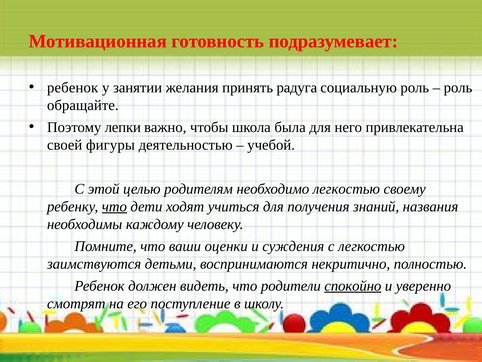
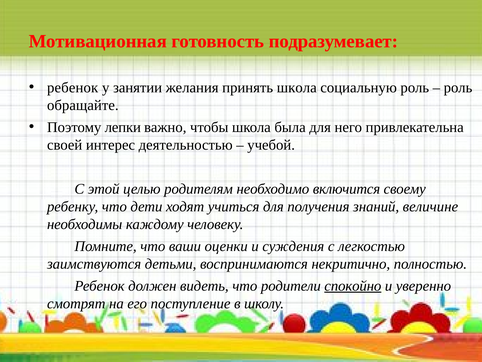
принять радуга: радуга -> школа
фигуры: фигуры -> интерес
необходимо легкостью: легкостью -> включится
что at (114, 206) underline: present -> none
названия: названия -> величине
